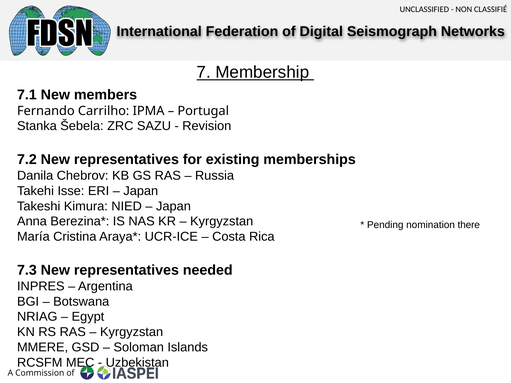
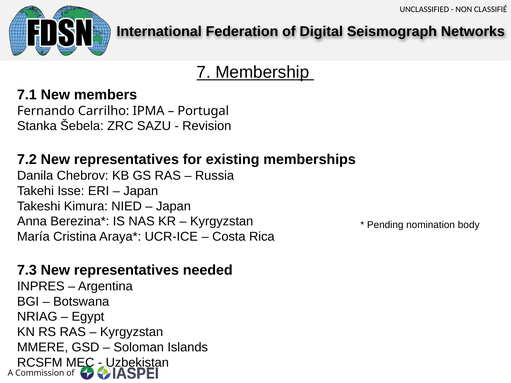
there: there -> body
